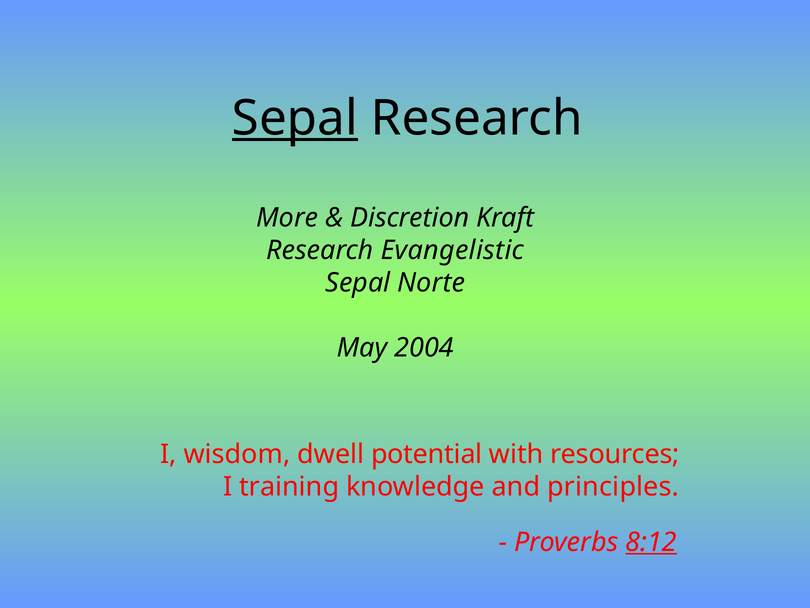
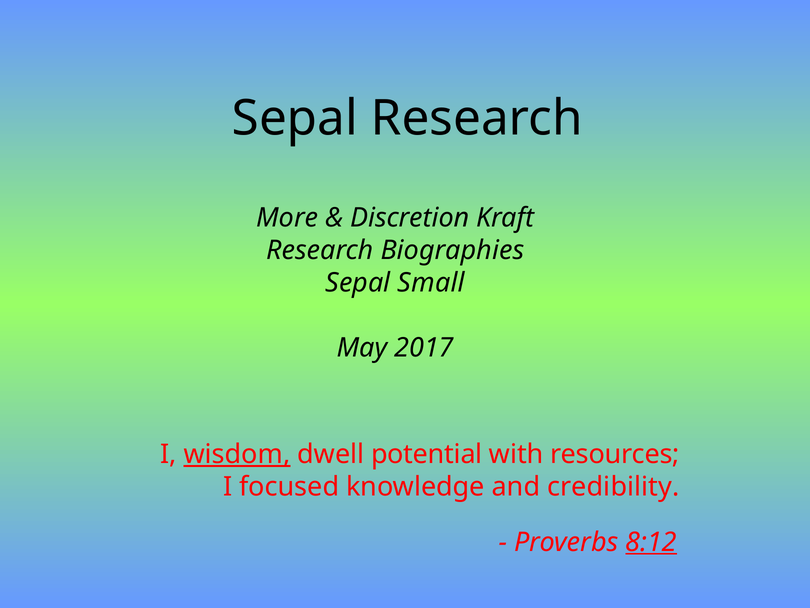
Sepal at (295, 118) underline: present -> none
Evangelistic: Evangelistic -> Biographies
Norte: Norte -> Small
2004: 2004 -> 2017
wisdom underline: none -> present
training: training -> focused
principles: principles -> credibility
